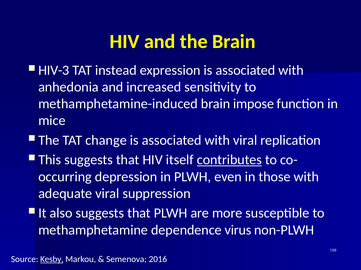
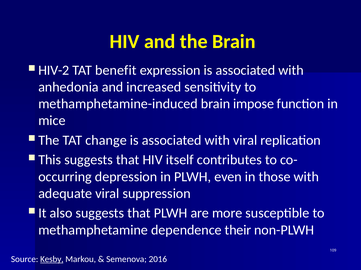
HIV-3: HIV-3 -> HIV-2
instead: instead -> benefit
contributes underline: present -> none
virus: virus -> their
